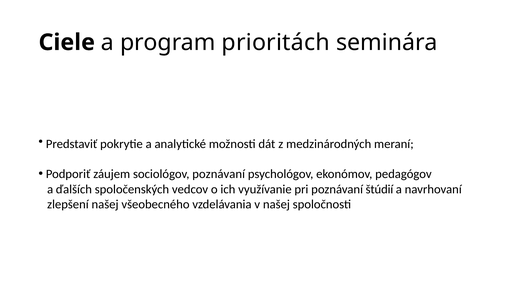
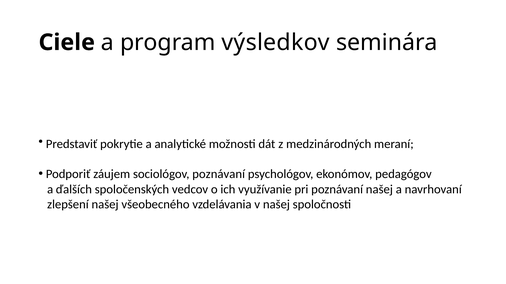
prioritách: prioritách -> výsledkov
poznávaní štúdií: štúdií -> našej
